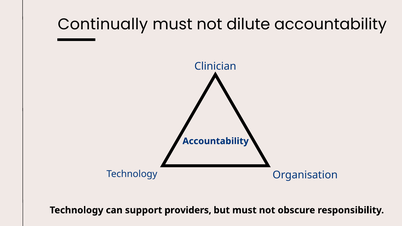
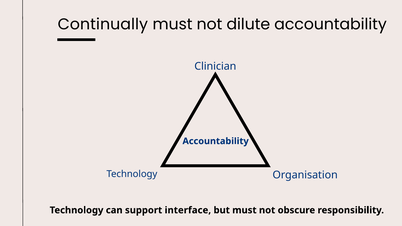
providers: providers -> interface
